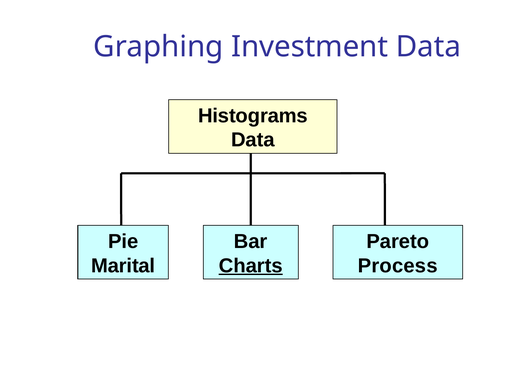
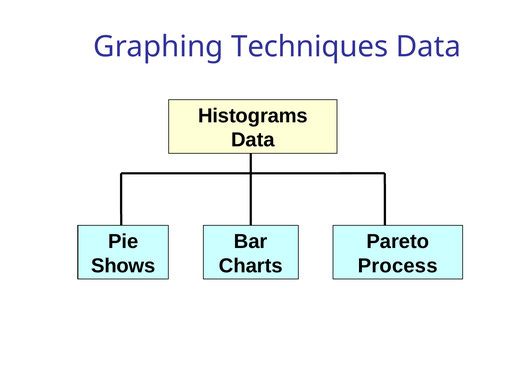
Investment: Investment -> Techniques
Marital: Marital -> Shows
Charts underline: present -> none
